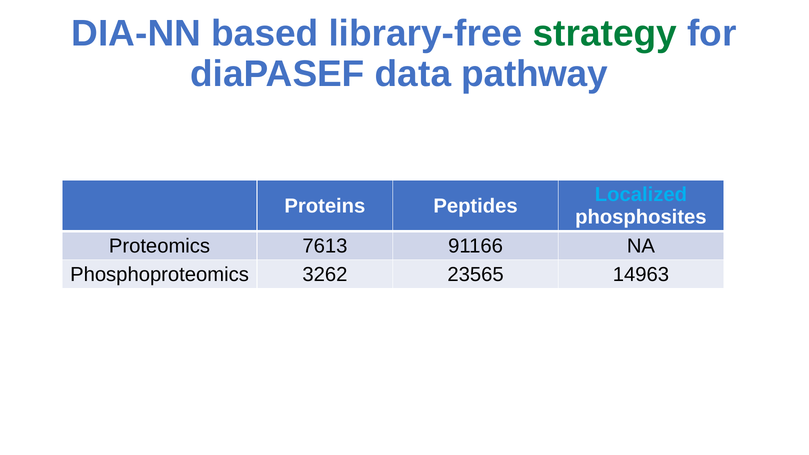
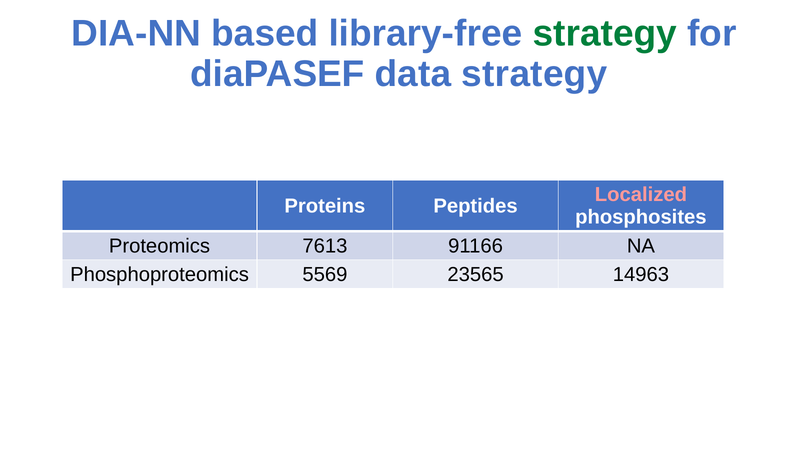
data pathway: pathway -> strategy
Localized colour: light blue -> pink
3262: 3262 -> 5569
